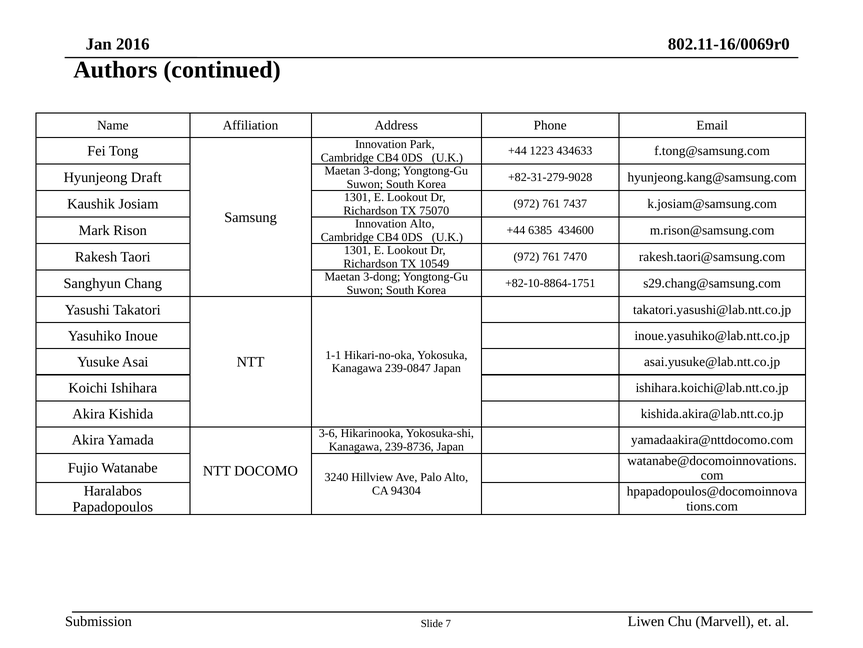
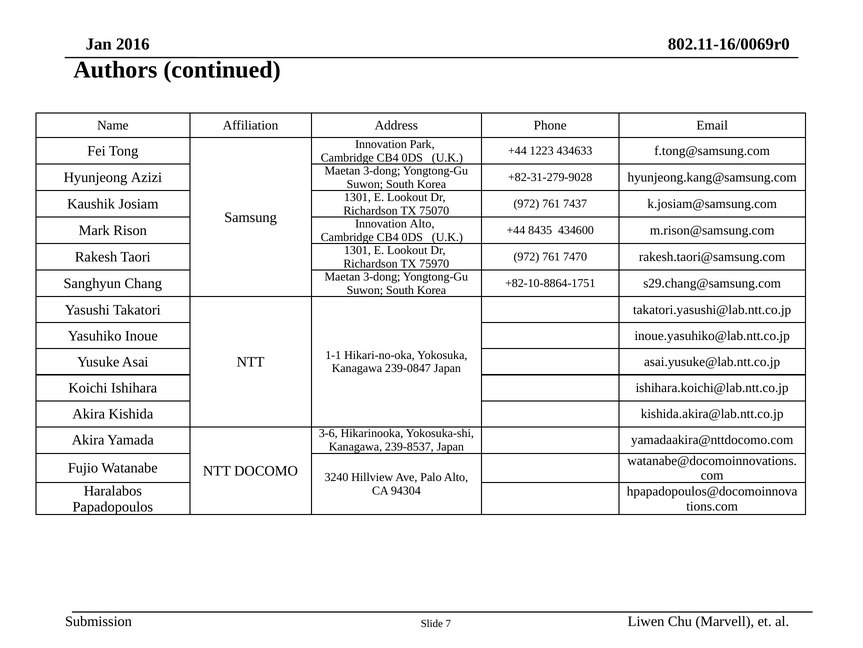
Draft: Draft -> Azizi
6385: 6385 -> 8435
10549: 10549 -> 75970
239-8736: 239-8736 -> 239-8537
